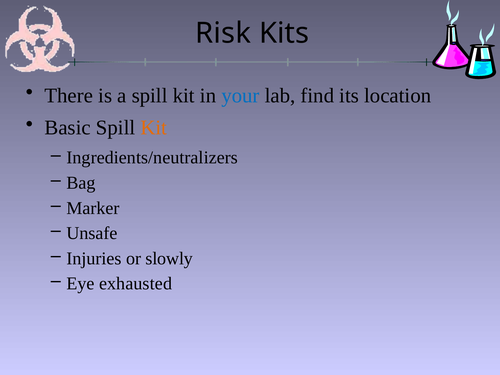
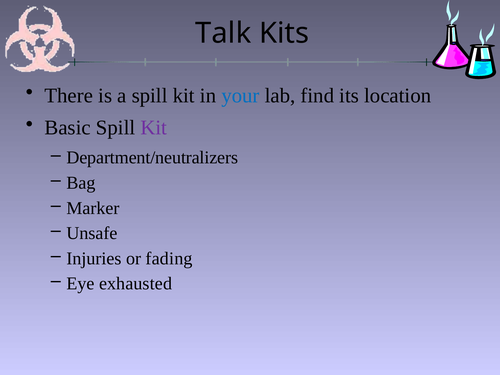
Risk: Risk -> Talk
Kit at (154, 128) colour: orange -> purple
Ingredients/neutralizers: Ingredients/neutralizers -> Department/neutralizers
slowly: slowly -> fading
